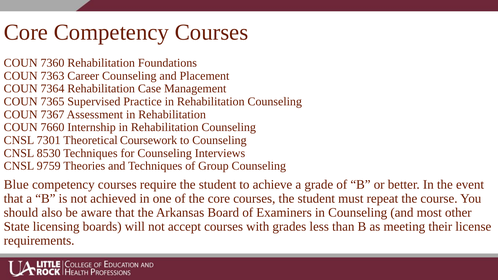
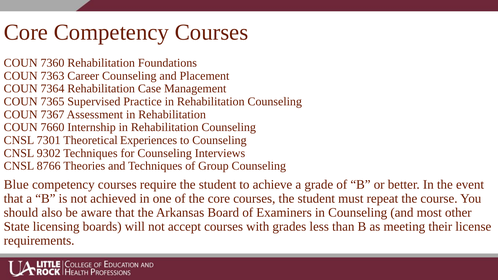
Coursework: Coursework -> Experiences
8530: 8530 -> 9302
9759: 9759 -> 8766
